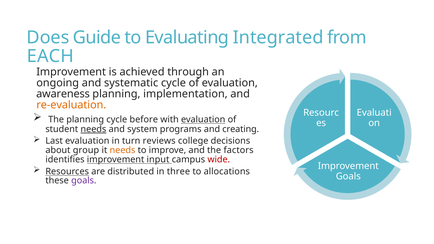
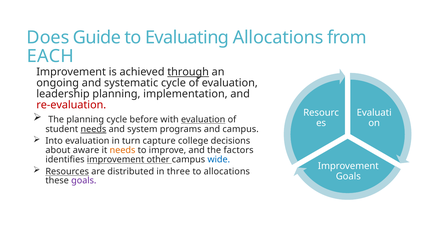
Evaluating Integrated: Integrated -> Allocations
through underline: none -> present
awareness: awareness -> leadership
re-evaluation colour: orange -> red
and creating: creating -> campus
Last: Last -> Into
reviews: reviews -> capture
group: group -> aware
input: input -> other
wide colour: red -> blue
